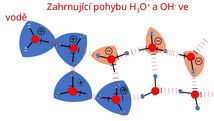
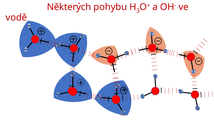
Zahrnující: Zahrnující -> Některých
